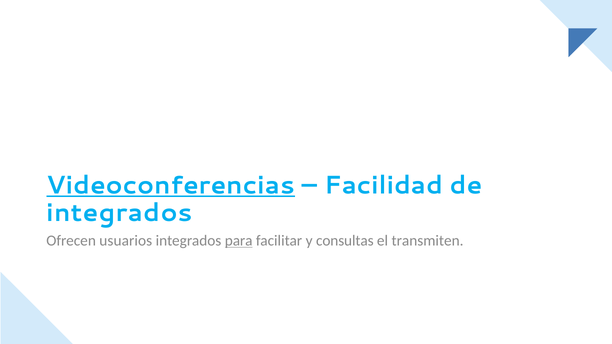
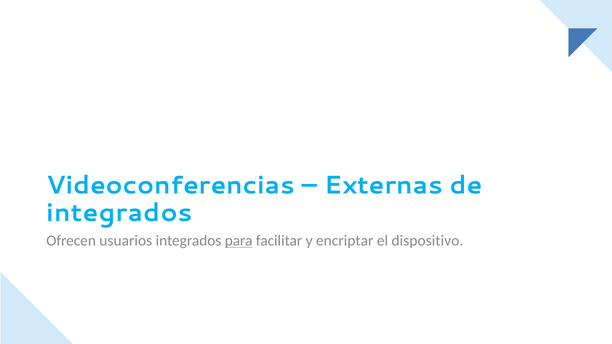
Videoconferencias underline: present -> none
Facilidad: Facilidad -> Externas
consultas: consultas -> encriptar
transmiten: transmiten -> dispositivo
